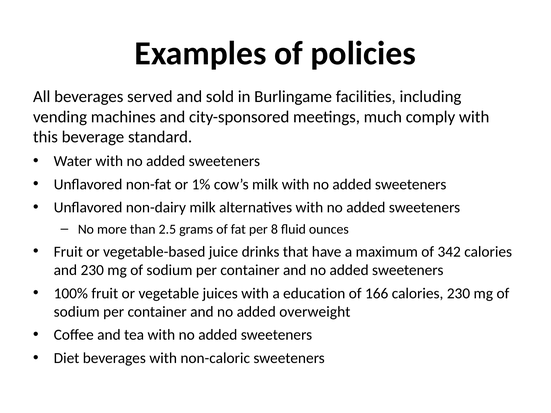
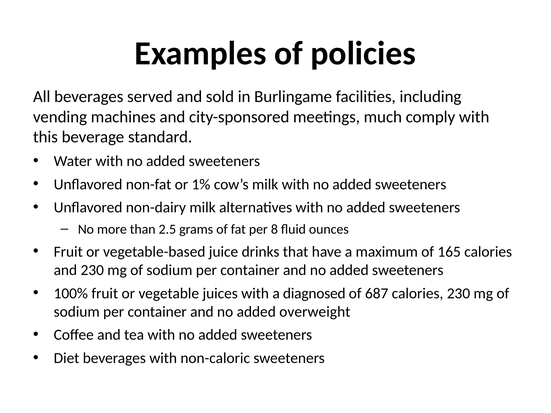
342: 342 -> 165
education: education -> diagnosed
166: 166 -> 687
